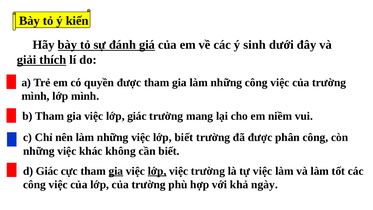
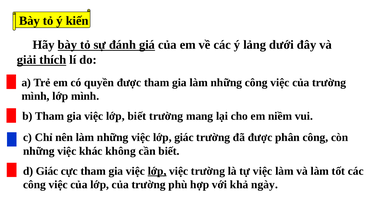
sinh: sinh -> lảng
lớp giác: giác -> biết
lớp biết: biết -> giác
gia at (116, 171) underline: present -> none
